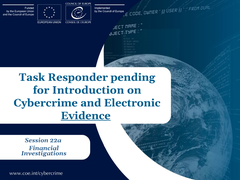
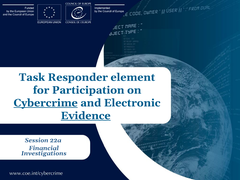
pending: pending -> element
Introduction: Introduction -> Participation
Cybercrime underline: none -> present
